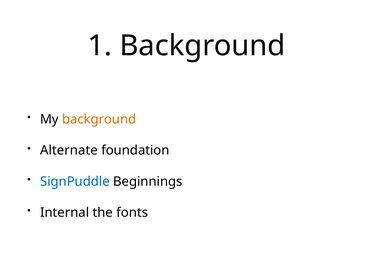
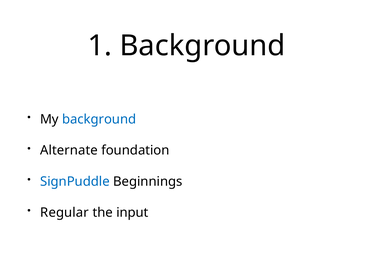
background at (99, 119) colour: orange -> blue
Internal: Internal -> Regular
fonts: fonts -> input
